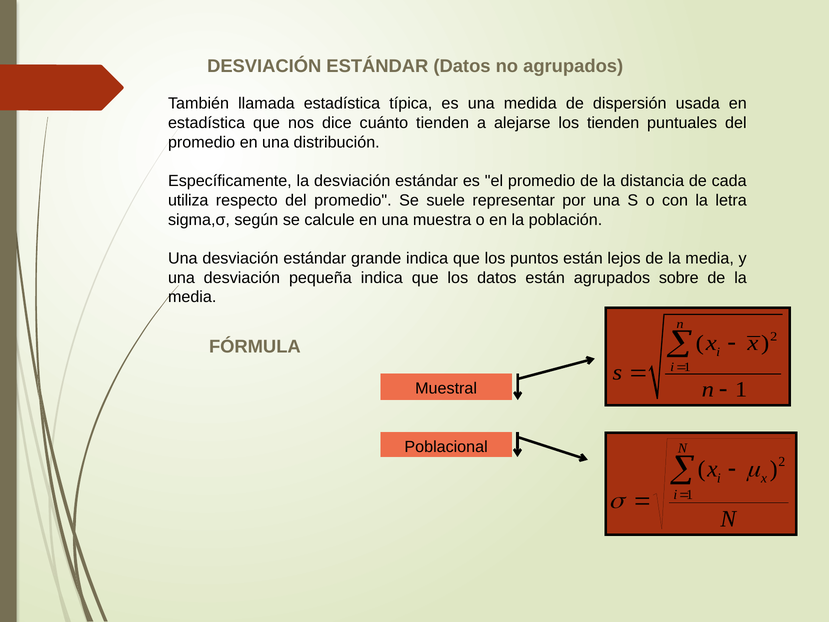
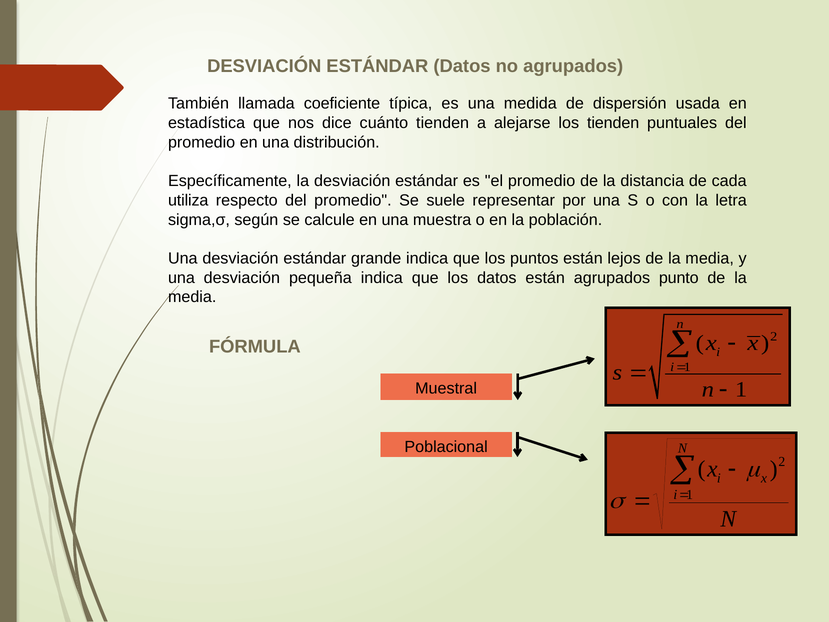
llamada estadística: estadística -> coeficiente
sobre: sobre -> punto
